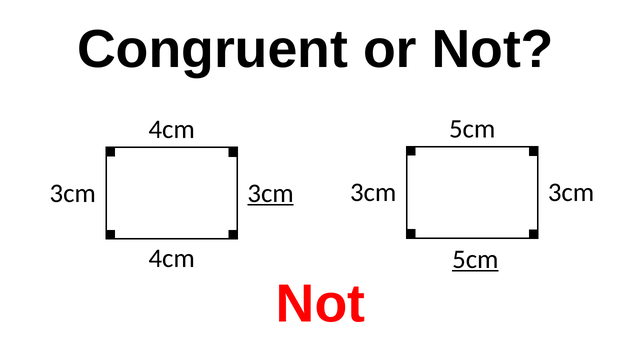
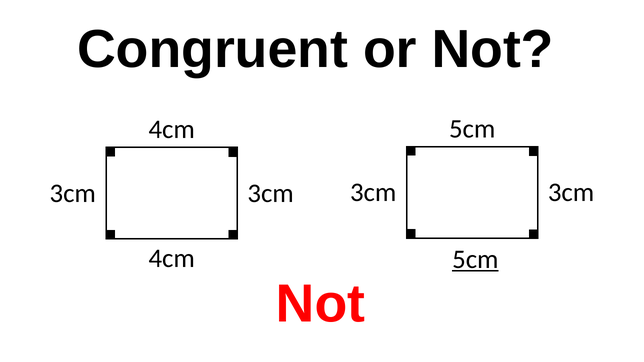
3cm at (271, 193) underline: present -> none
